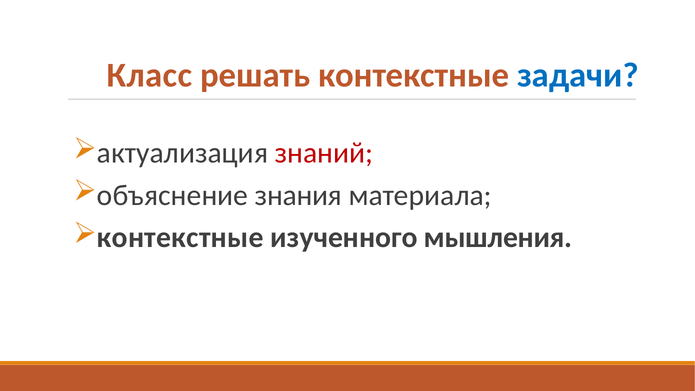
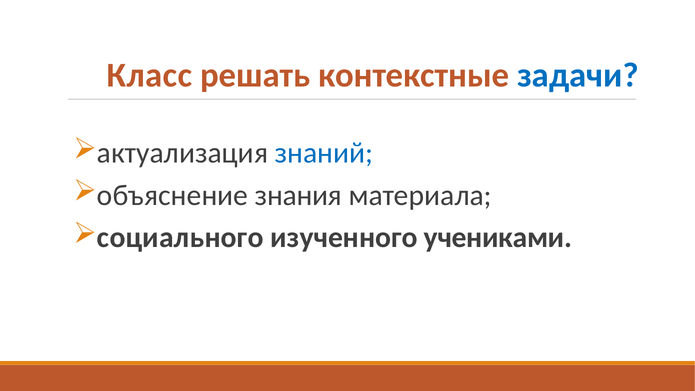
знаний colour: red -> blue
контекстные at (180, 238): контекстные -> социального
мышления: мышления -> учениками
